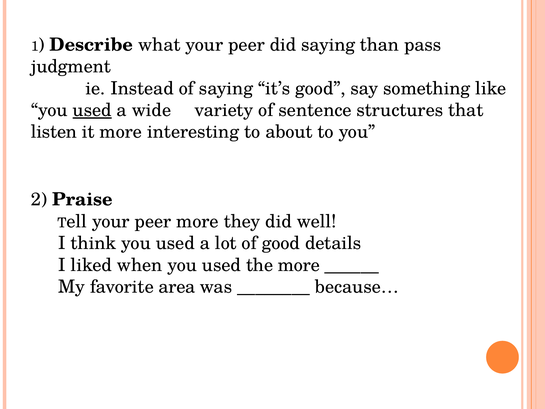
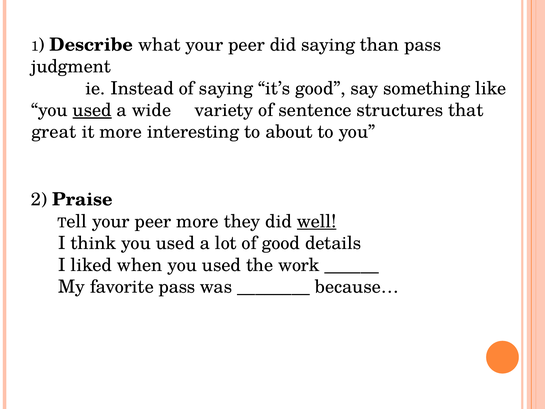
listen: listen -> great
well underline: none -> present
the more: more -> work
favorite area: area -> pass
